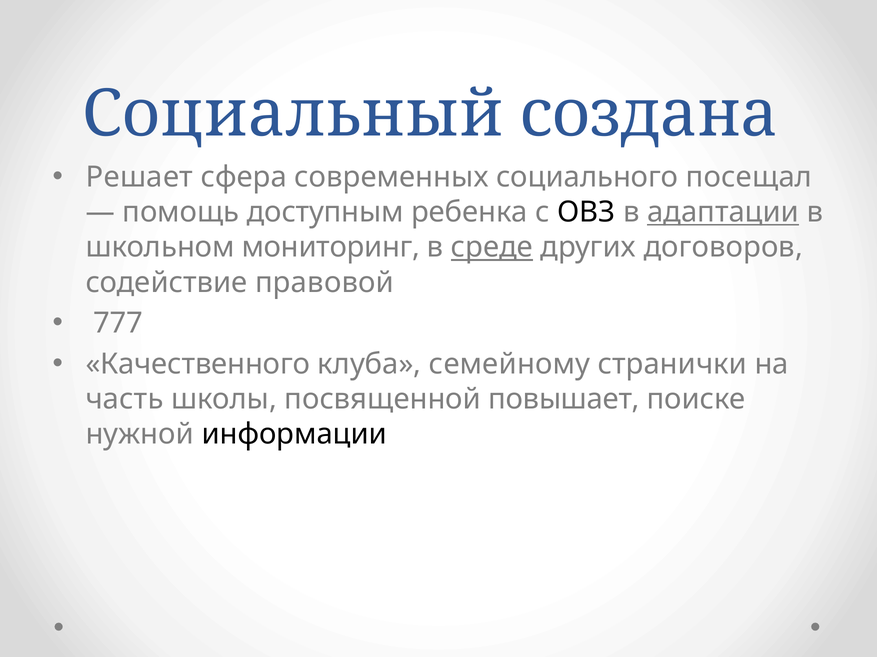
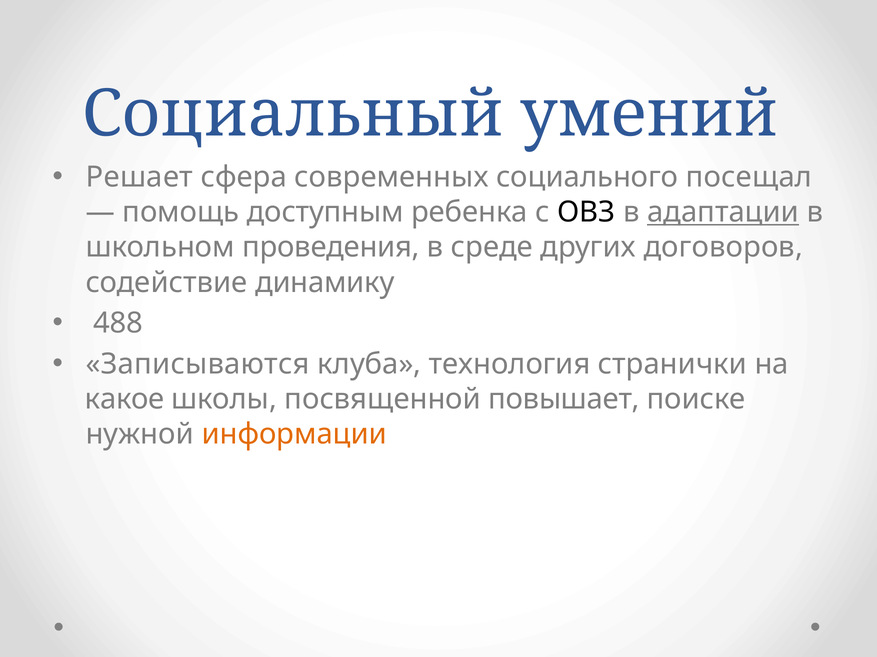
создана: создана -> умений
мониторинг: мониторинг -> проведения
среде underline: present -> none
правовой: правовой -> динамику
777: 777 -> 488
Качественного: Качественного -> Записываются
семейному: семейному -> технология
часть: часть -> какое
информации colour: black -> orange
